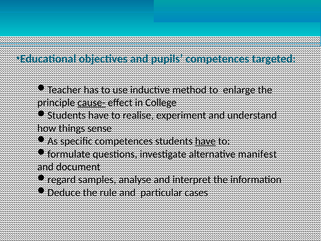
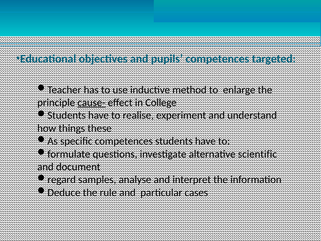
sense: sense -> these
have at (205, 141) underline: present -> none
manifest: manifest -> scientific
